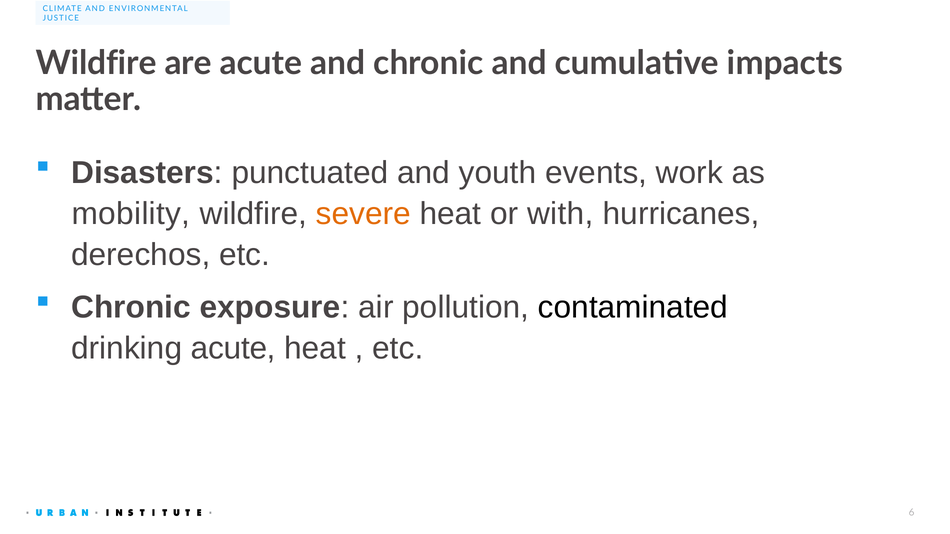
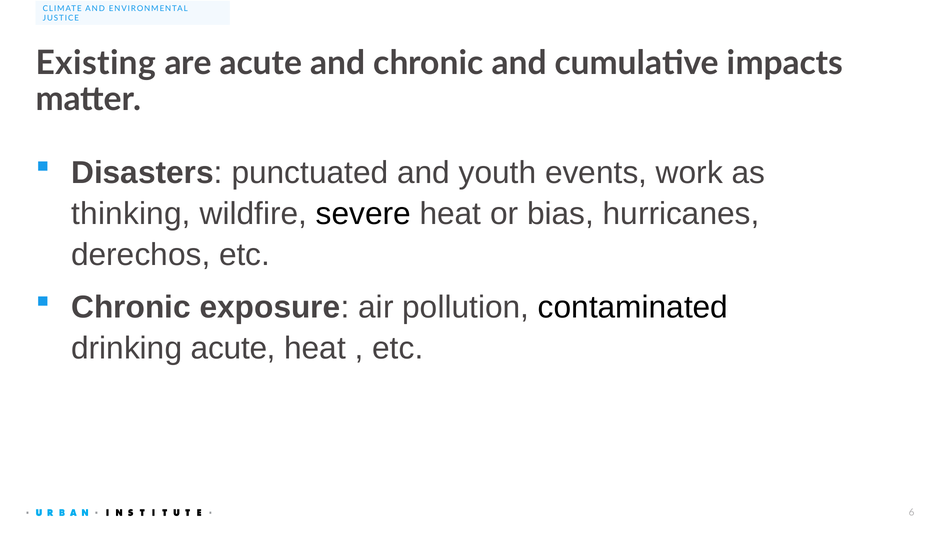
Wildfire at (96, 63): Wildfire -> Existing
mobility: mobility -> thinking
severe colour: orange -> black
with: with -> bias
